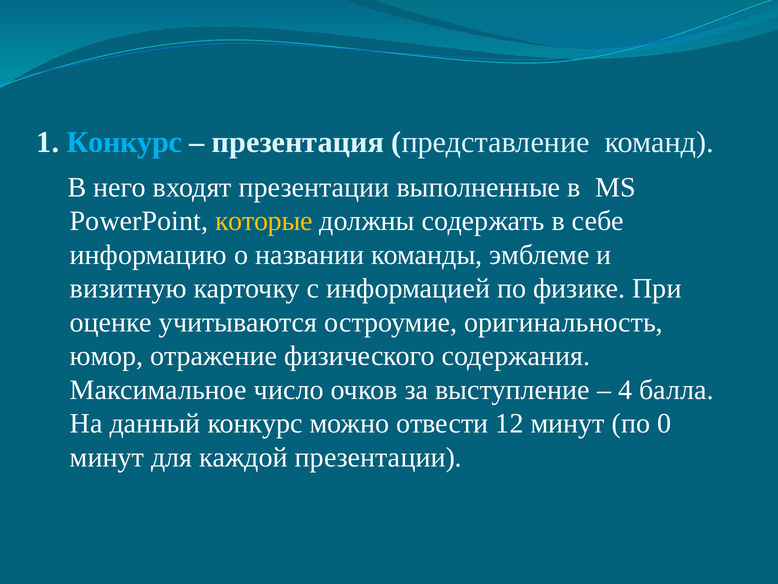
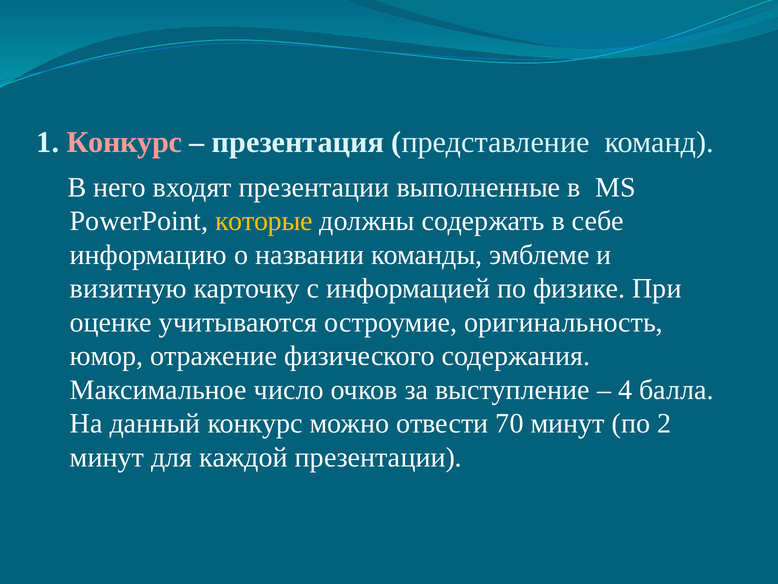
Конкурс at (124, 142) colour: light blue -> pink
12: 12 -> 70
0: 0 -> 2
